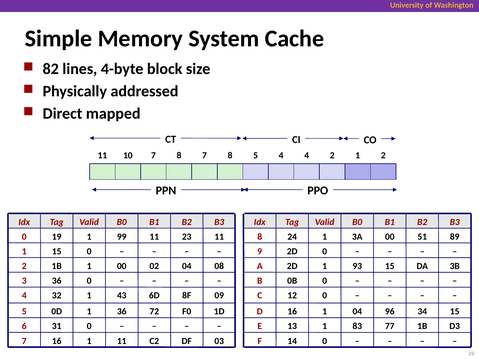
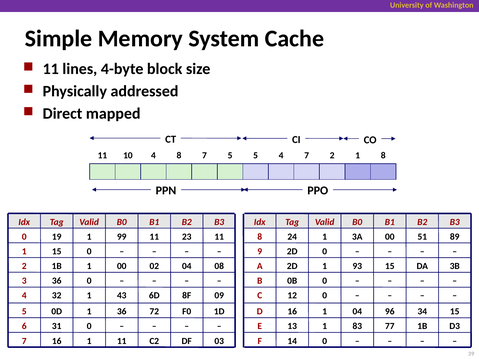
82 at (51, 69): 82 -> 11
10 7: 7 -> 4
8 7 8: 8 -> 5
4 4: 4 -> 7
1 2: 2 -> 8
